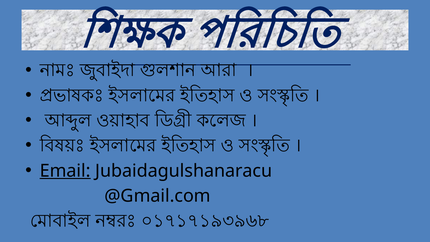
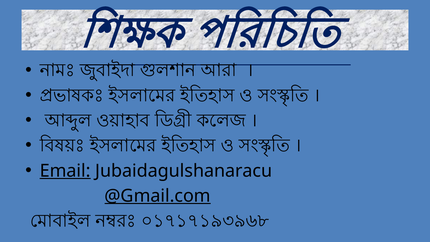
@Gmail.com underline: none -> present
